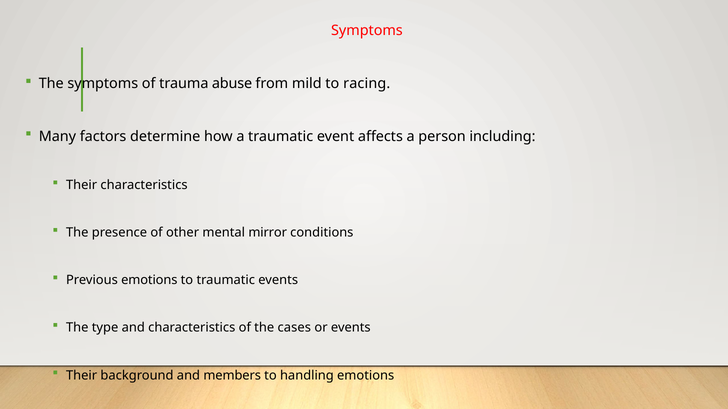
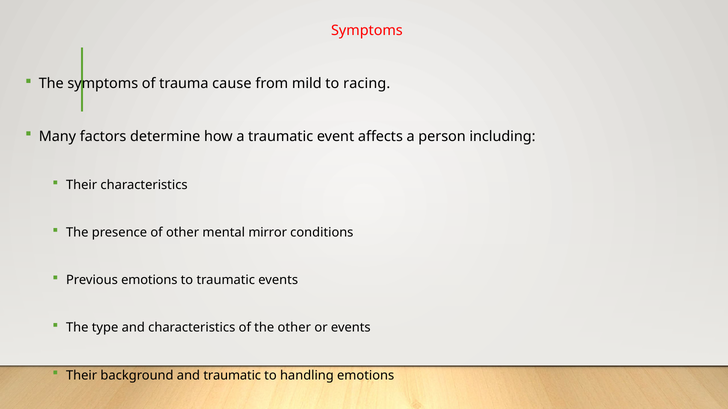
abuse: abuse -> cause
the cases: cases -> other
and members: members -> traumatic
